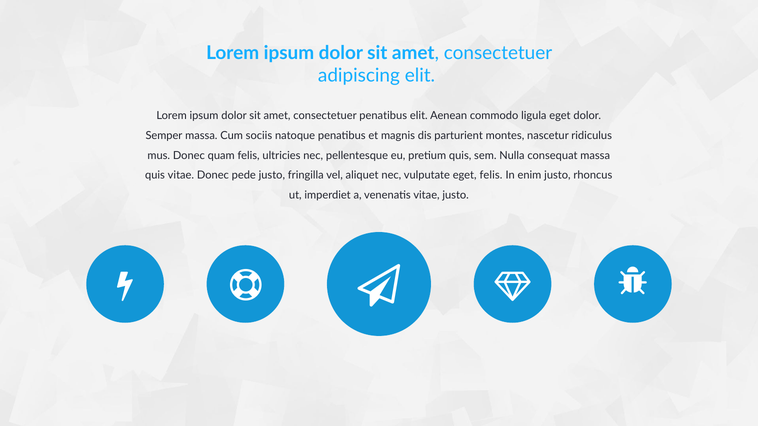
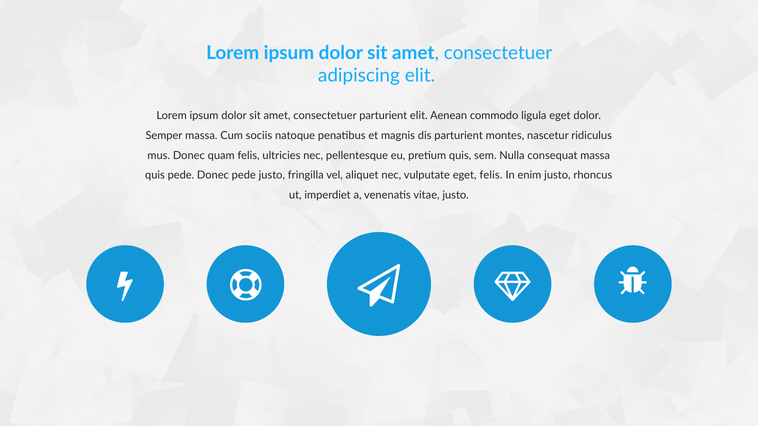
consectetuer penatibus: penatibus -> parturient
quis vitae: vitae -> pede
